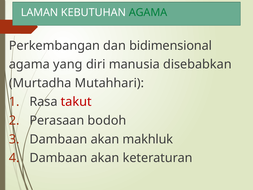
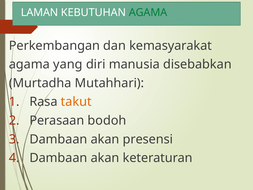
bidimensional: bidimensional -> kemasyarakat
takut colour: red -> orange
makhluk: makhluk -> presensi
